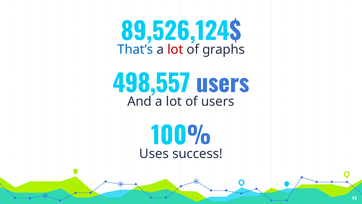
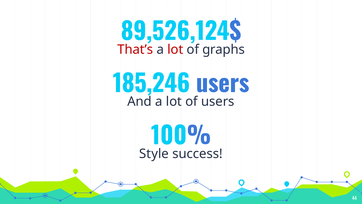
That’s colour: blue -> red
498,557: 498,557 -> 185,246
Uses: Uses -> Style
